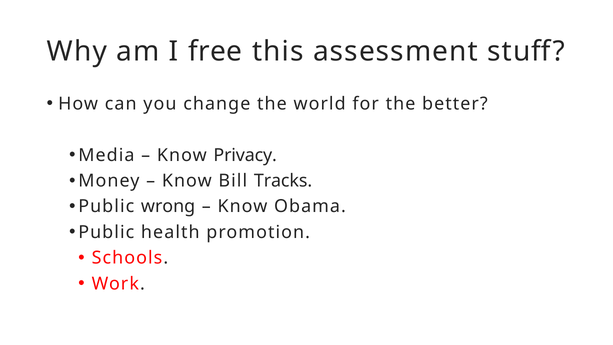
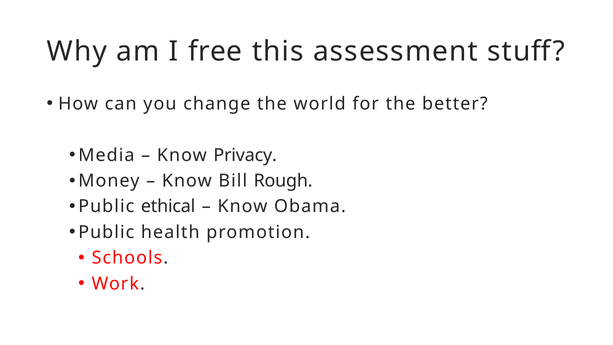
Tracks: Tracks -> Rough
wrong: wrong -> ethical
